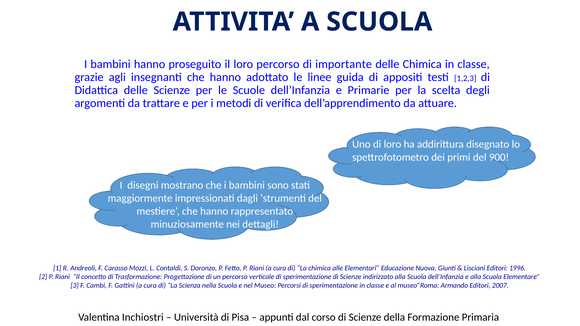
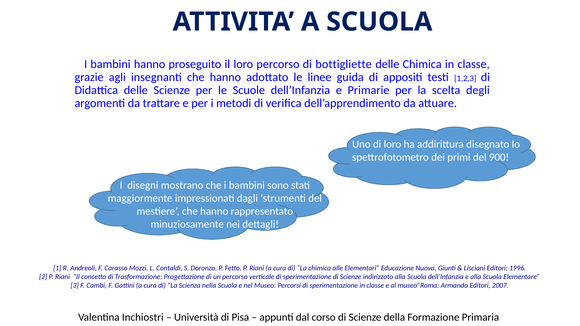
importante: importante -> bottigliette
